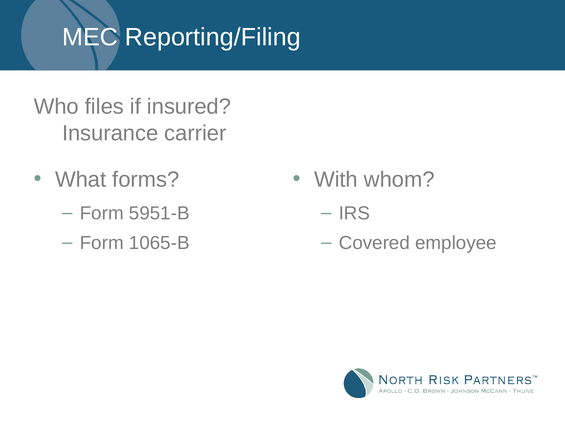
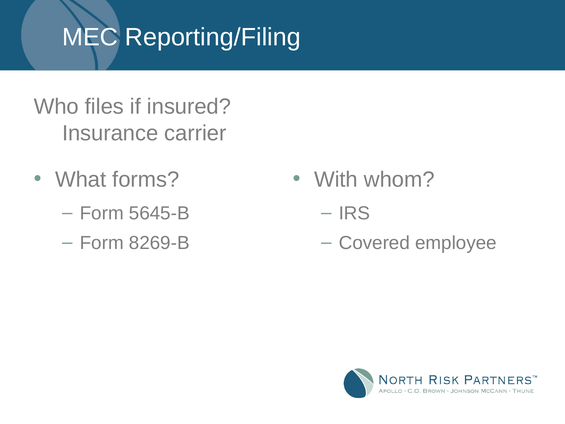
5951-B: 5951-B -> 5645-B
1065-B: 1065-B -> 8269-B
